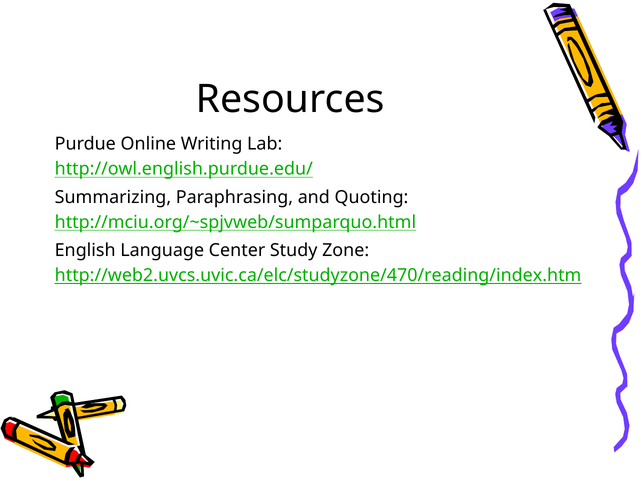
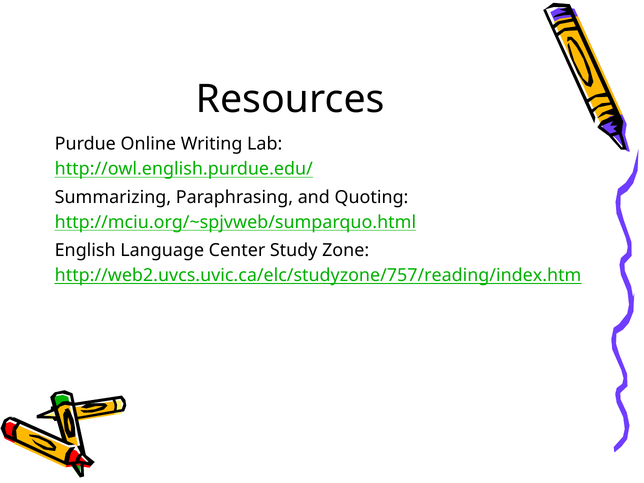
http://web2.uvcs.uvic.ca/elc/studyzone/470/reading/index.htm: http://web2.uvcs.uvic.ca/elc/studyzone/470/reading/index.htm -> http://web2.uvcs.uvic.ca/elc/studyzone/757/reading/index.htm
